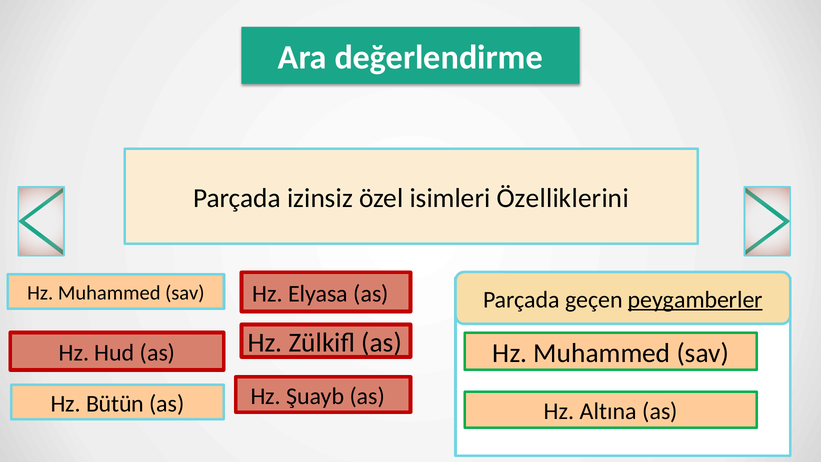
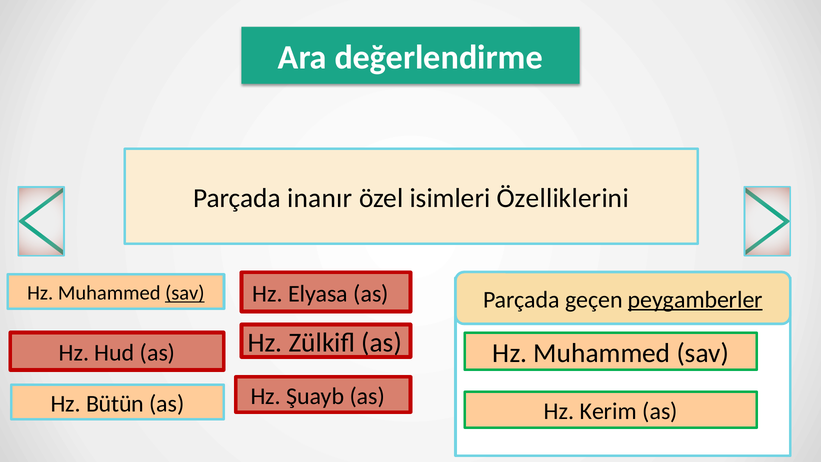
izinsiz: izinsiz -> inanır
sav at (185, 293) underline: none -> present
Altına: Altına -> Kerim
